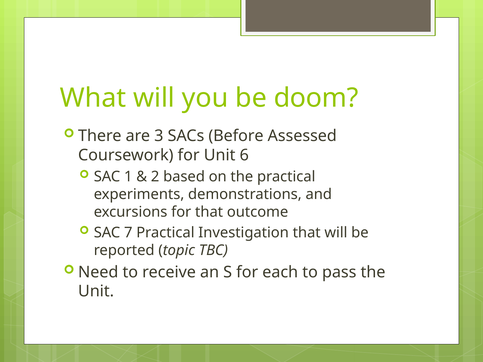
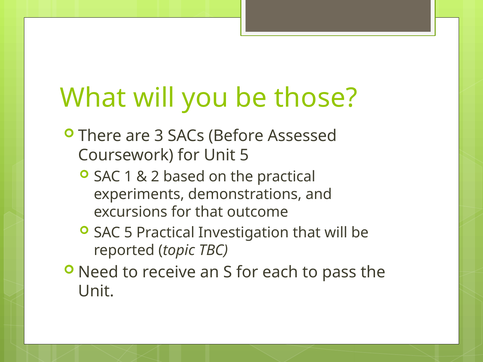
doom: doom -> those
Unit 6: 6 -> 5
SAC 7: 7 -> 5
